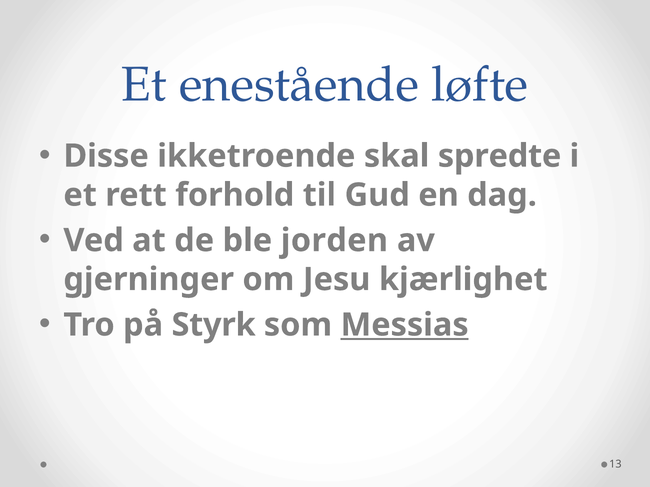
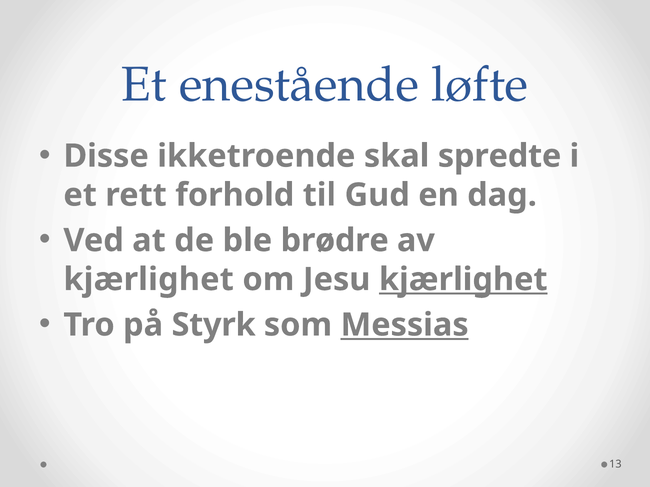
jorden: jorden -> brødre
gjerninger at (149, 280): gjerninger -> kjærlighet
kjærlighet at (463, 280) underline: none -> present
